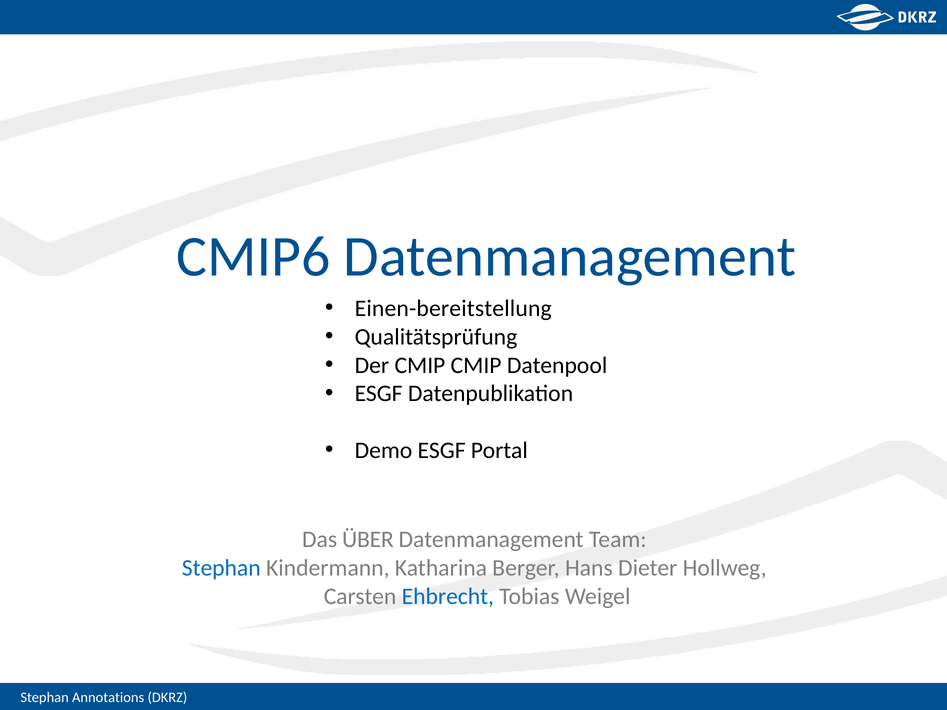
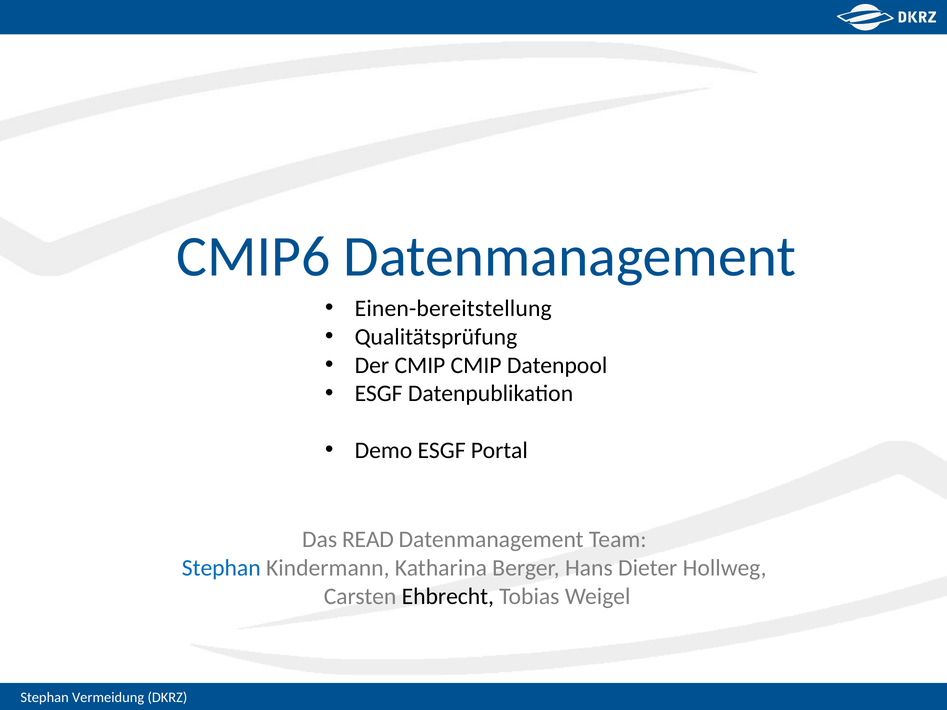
ÜBER: ÜBER -> READ
Ehbrecht colour: blue -> black
Annotations: Annotations -> Vermeidung
